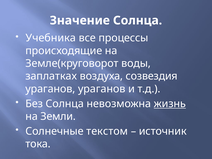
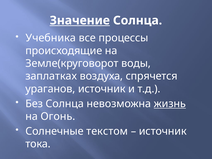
Значение underline: none -> present
созвездия: созвездия -> спрячется
ураганов ураганов: ураганов -> источник
Земли: Земли -> Огонь
